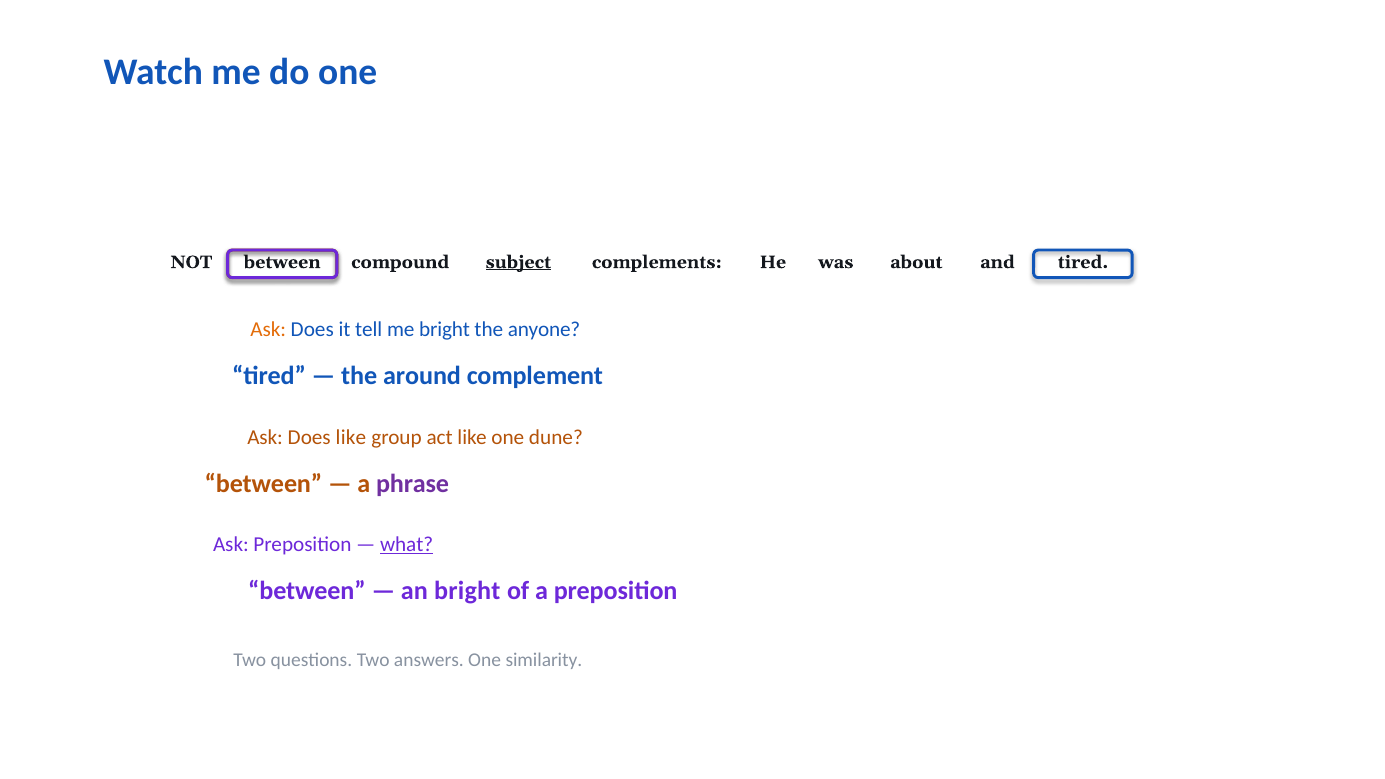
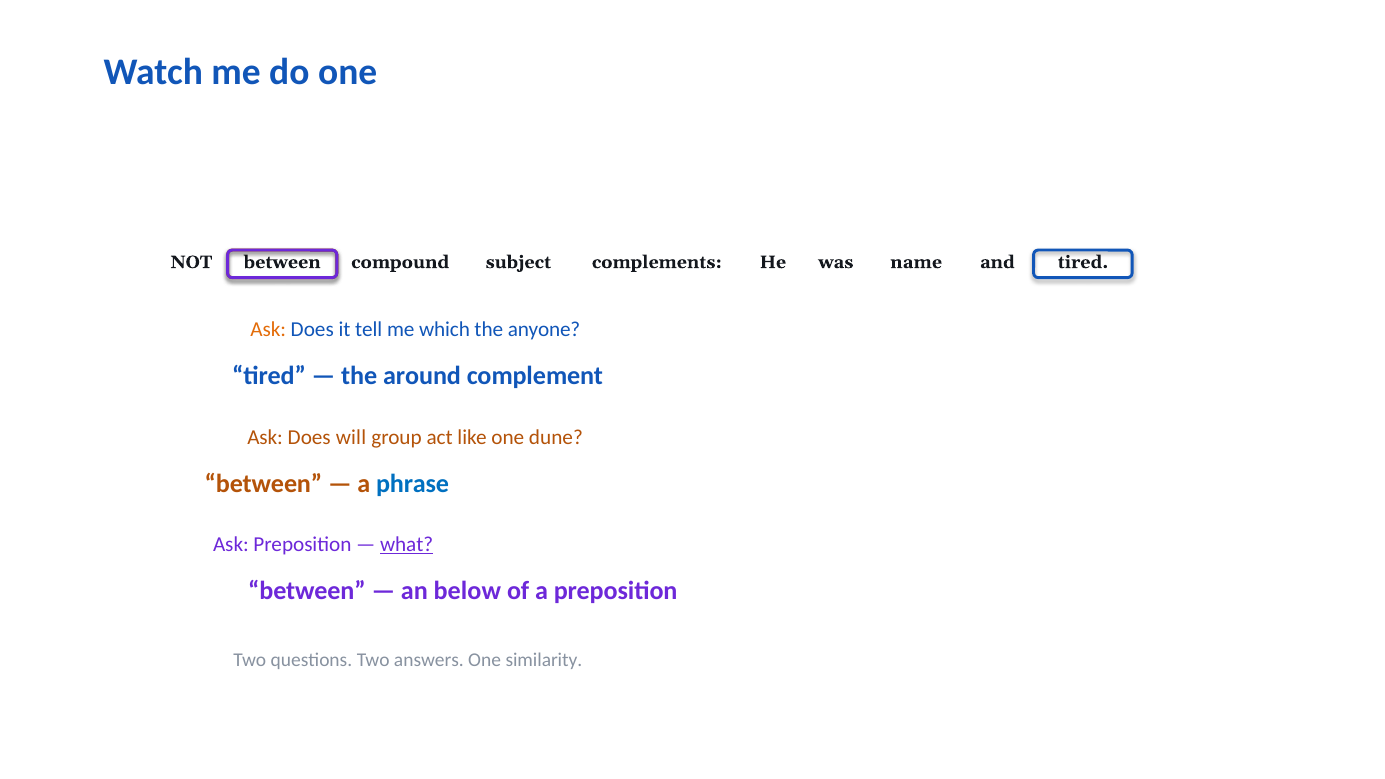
subject underline: present -> none
about: about -> name
me bright: bright -> which
Does like: like -> will
phrase colour: purple -> blue
an bright: bright -> below
